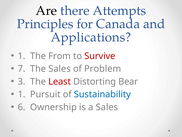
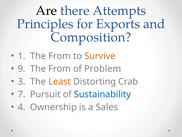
Canada: Canada -> Exports
Applications: Applications -> Composition
Survive colour: red -> orange
7: 7 -> 9
Sales at (59, 69): Sales -> From
Least colour: red -> orange
Bear: Bear -> Crab
1 at (22, 94): 1 -> 7
6: 6 -> 4
